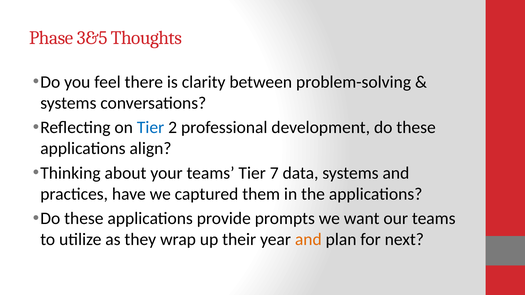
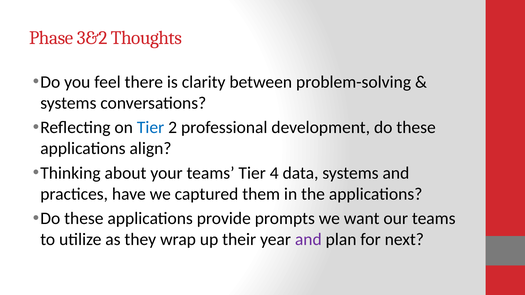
3&5: 3&5 -> 3&2
7: 7 -> 4
and at (308, 240) colour: orange -> purple
